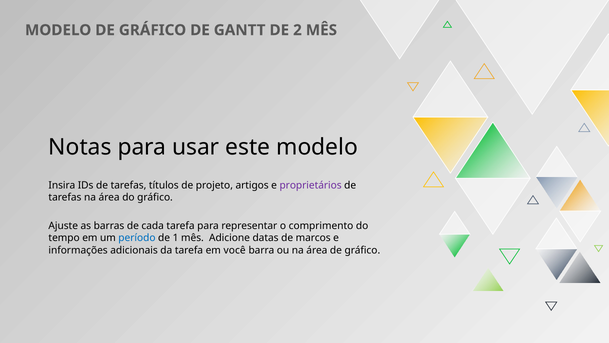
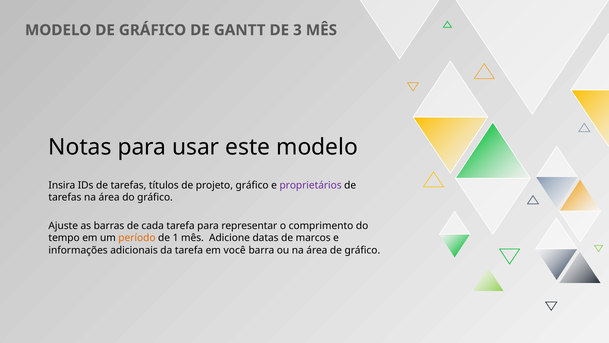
2: 2 -> 3
projeto artigos: artigos -> gráfico
período colour: blue -> orange
